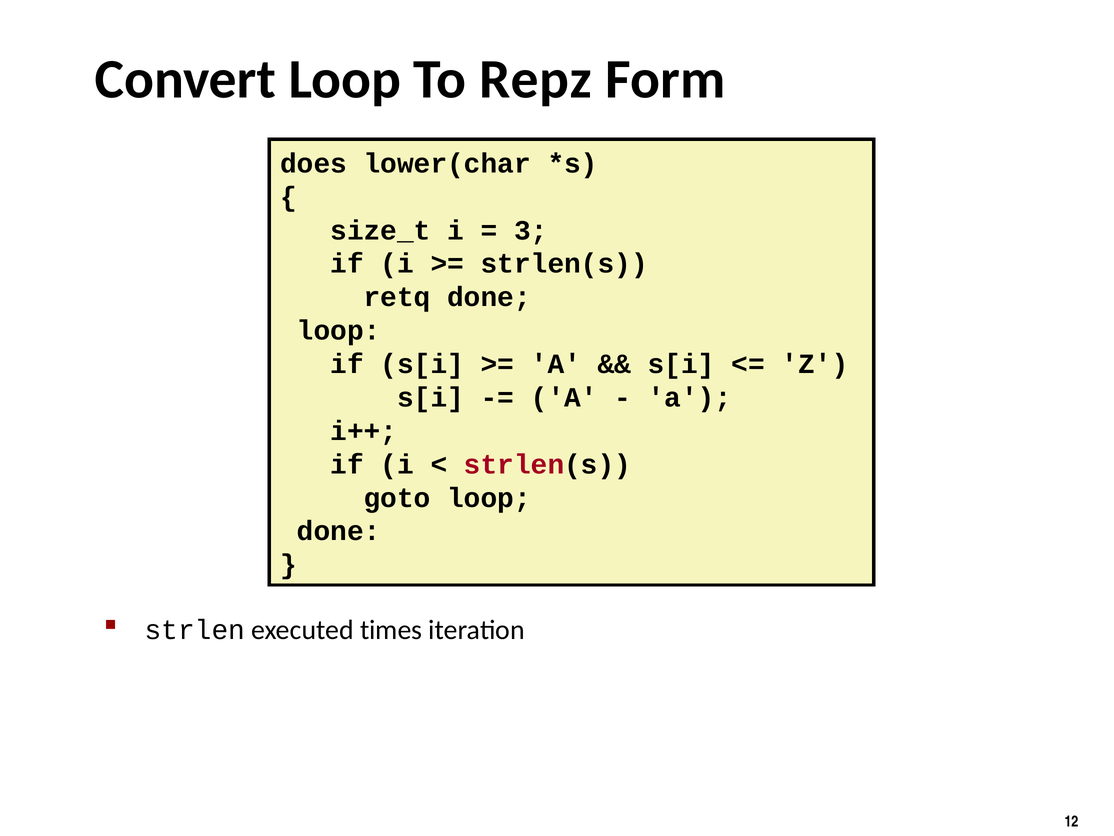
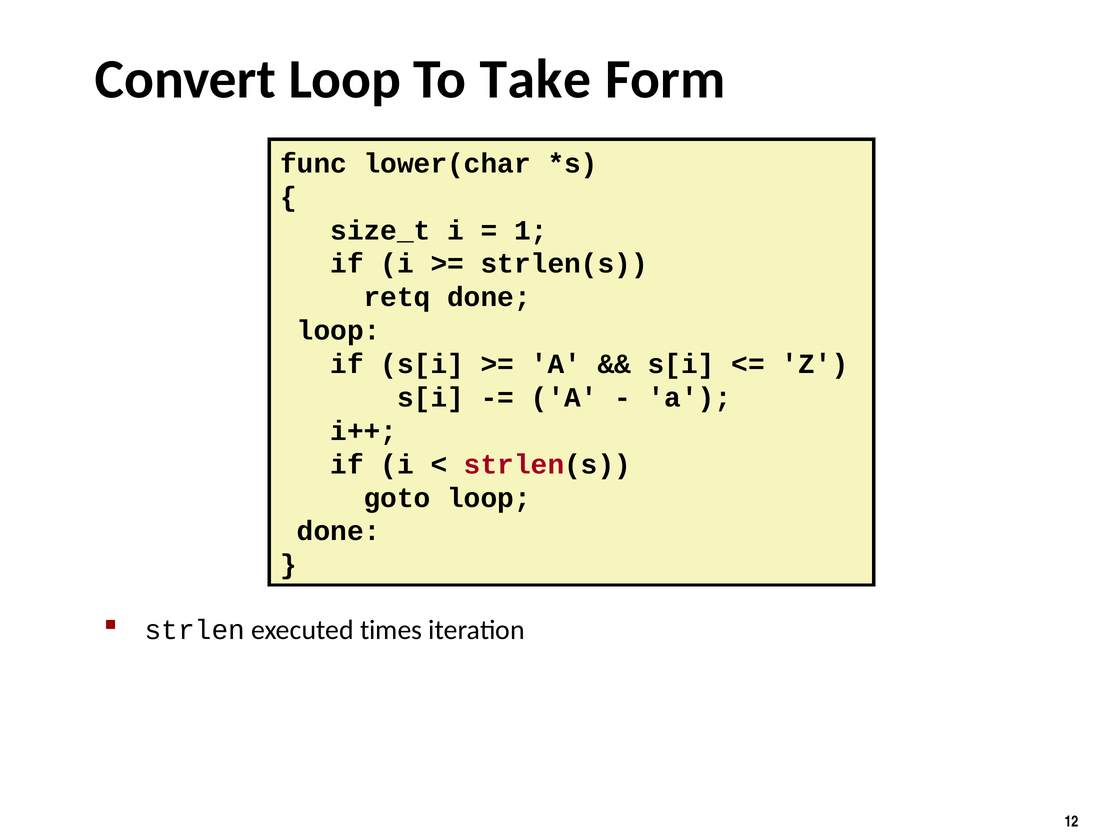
Repz: Repz -> Take
does: does -> func
3: 3 -> 1
